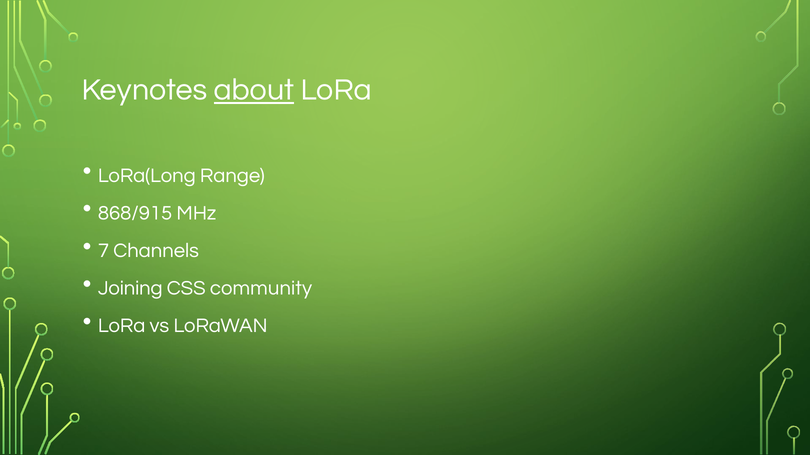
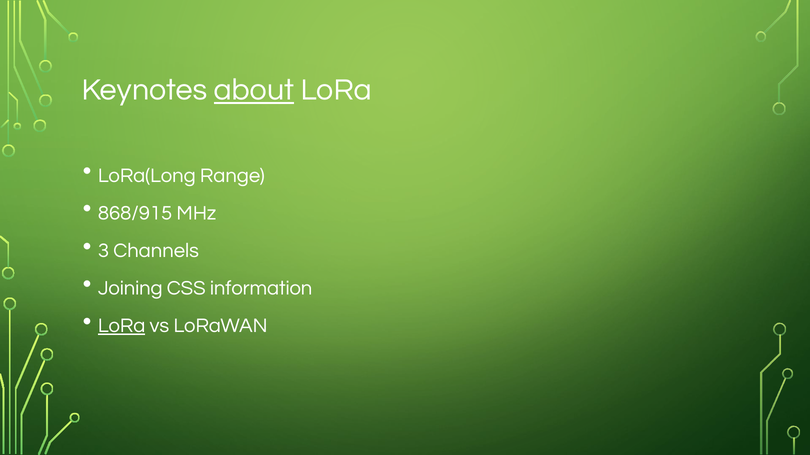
7: 7 -> 3
community: community -> information
LoRa at (122, 326) underline: none -> present
